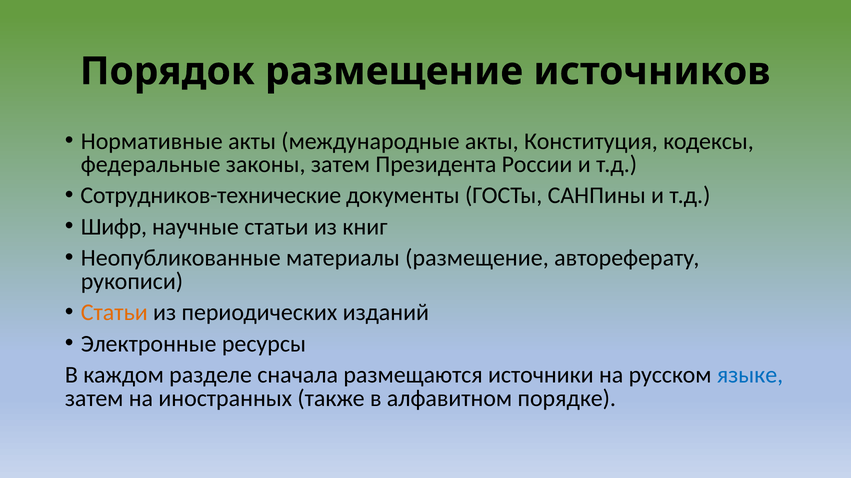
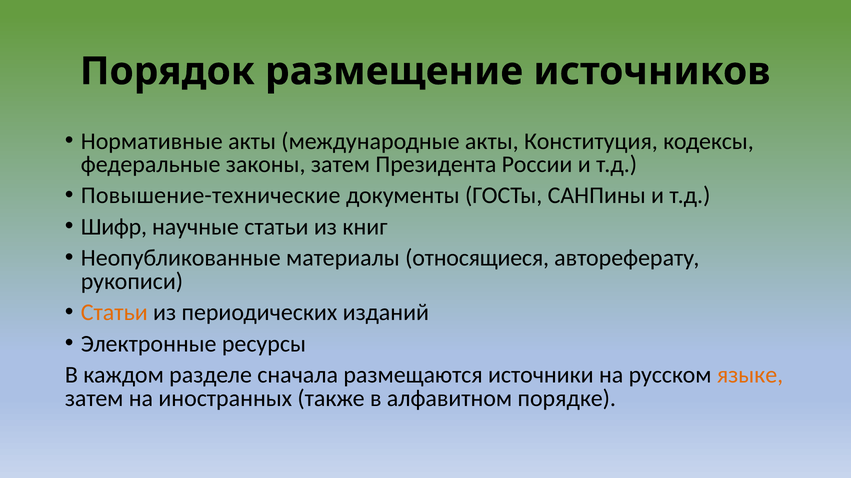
Сотрудников-технические: Сотрудников-технические -> Повышение-технические
материалы размещение: размещение -> относящиеся
языке colour: blue -> orange
